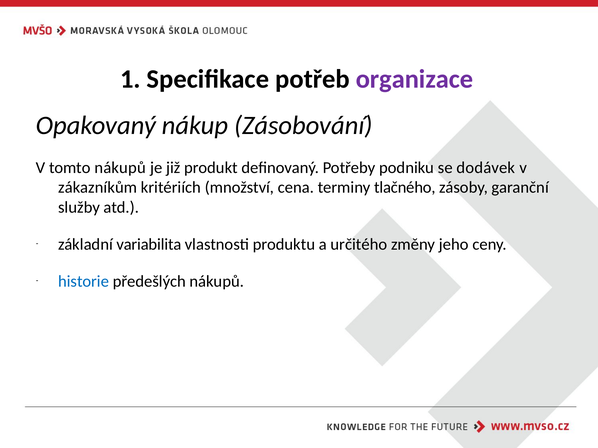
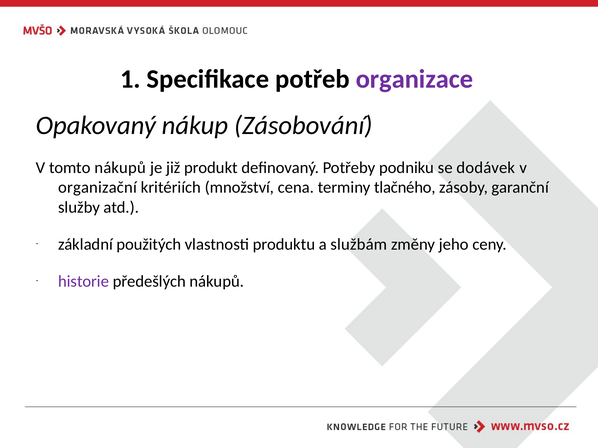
zákazníkům: zákazníkům -> organizační
variabilita: variabilita -> použitých
určitého: určitého -> službám
historie colour: blue -> purple
